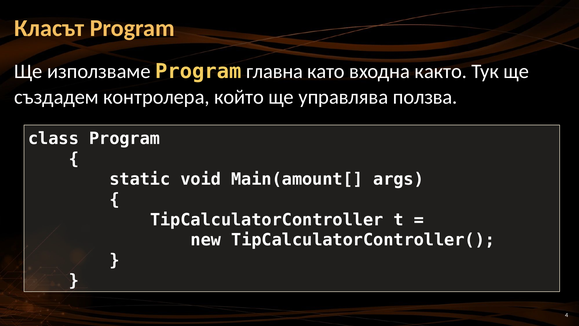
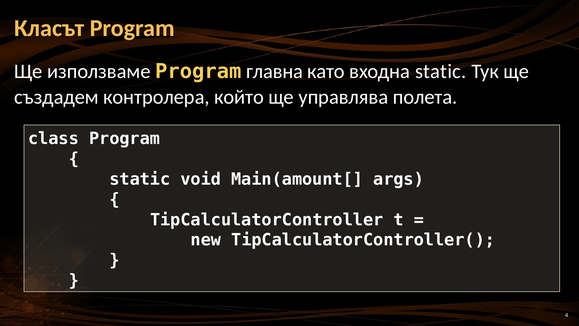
входна както: както -> static
ползва: ползва -> полета
